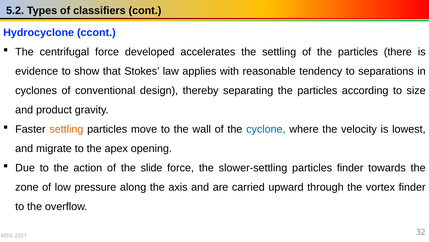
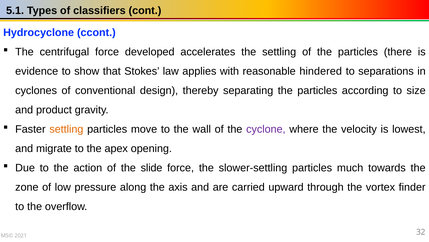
5.2: 5.2 -> 5.1
tendency: tendency -> hindered
cyclone colour: blue -> purple
particles finder: finder -> much
